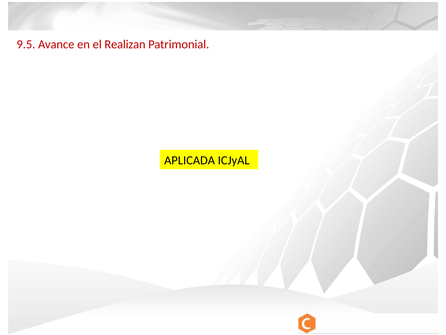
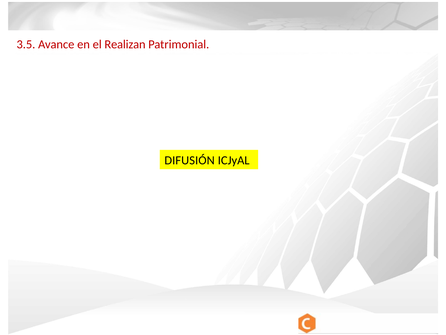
9.5: 9.5 -> 3.5
APLICADA: APLICADA -> DIFUSIÓN
